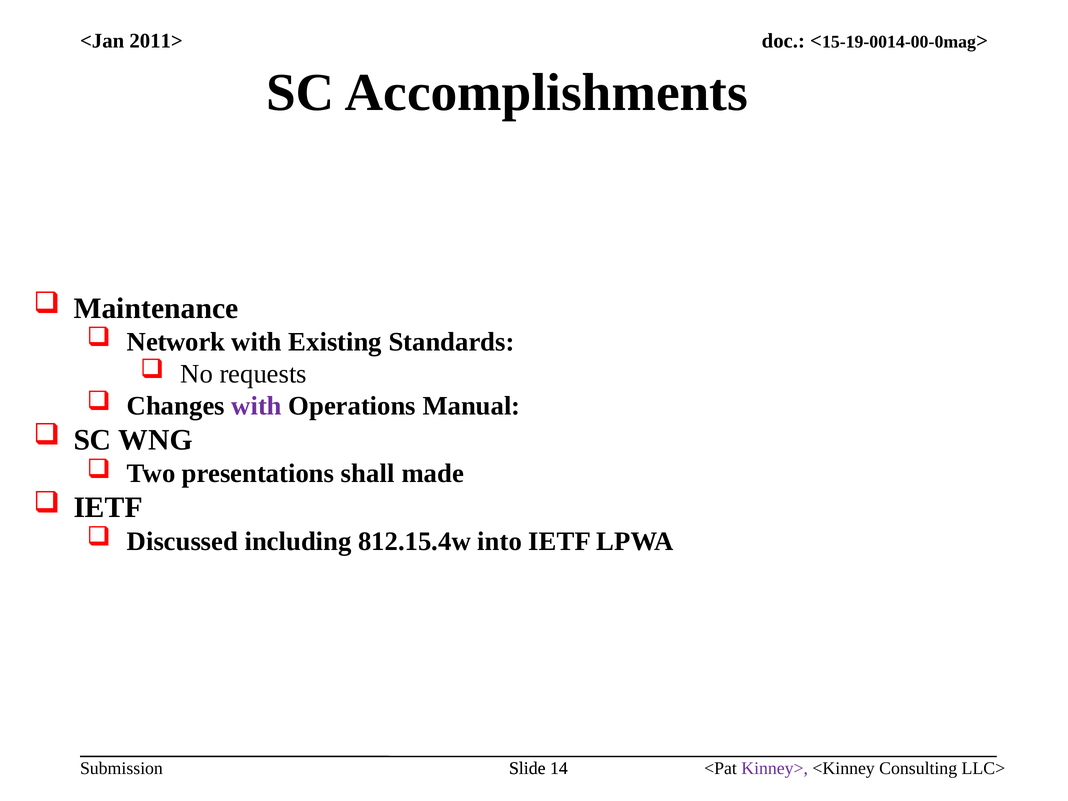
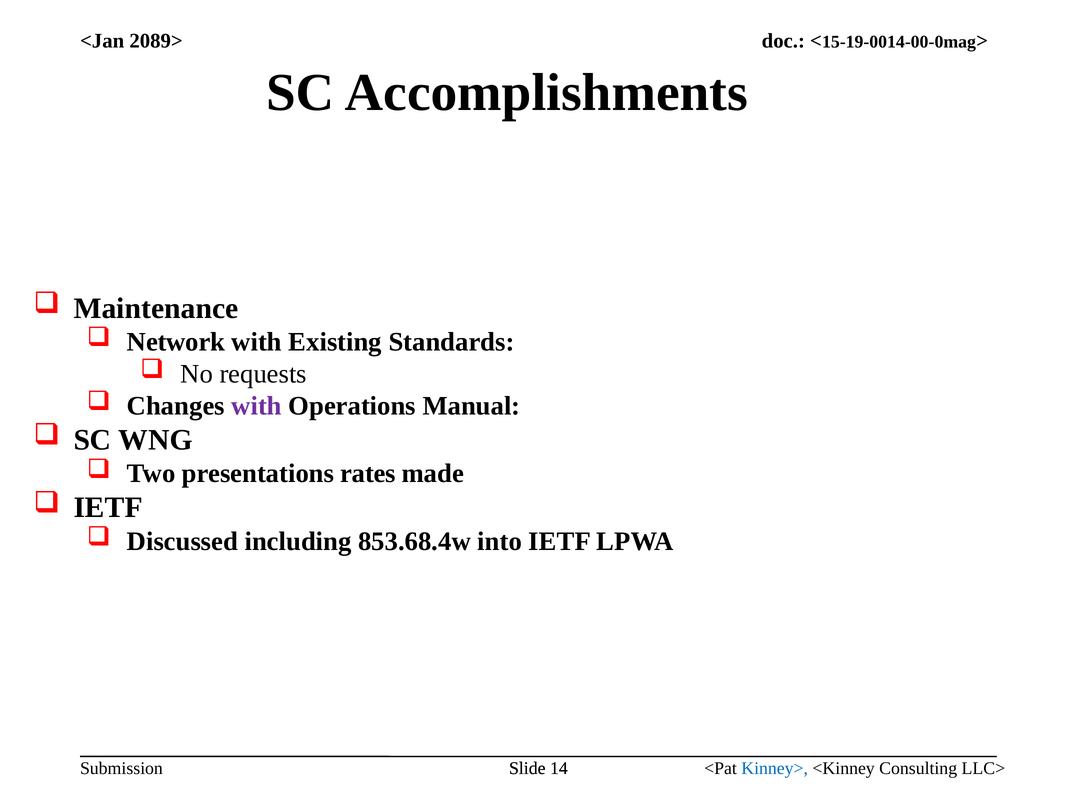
2011>: 2011> -> 2089>
shall: shall -> rates
812.15.4w: 812.15.4w -> 853.68.4w
Kinney> colour: purple -> blue
